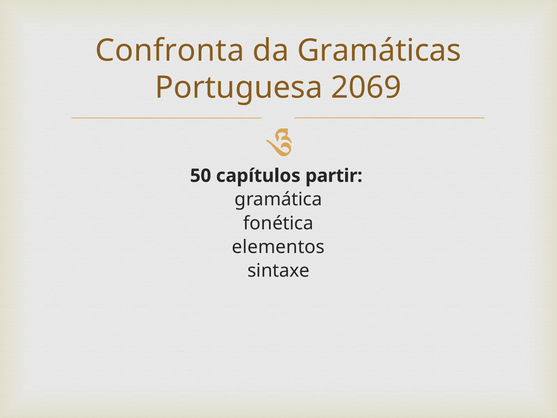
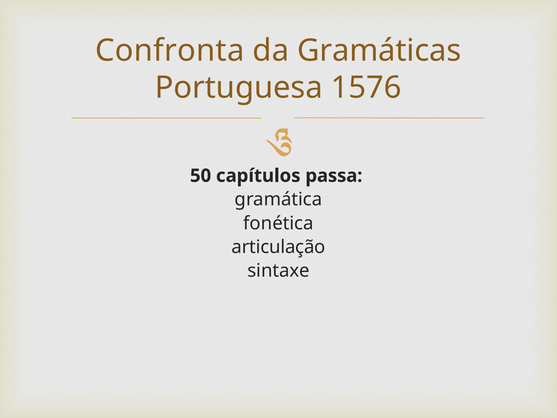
2069: 2069 -> 1576
partir: partir -> passa
elementos: elementos -> articulação
